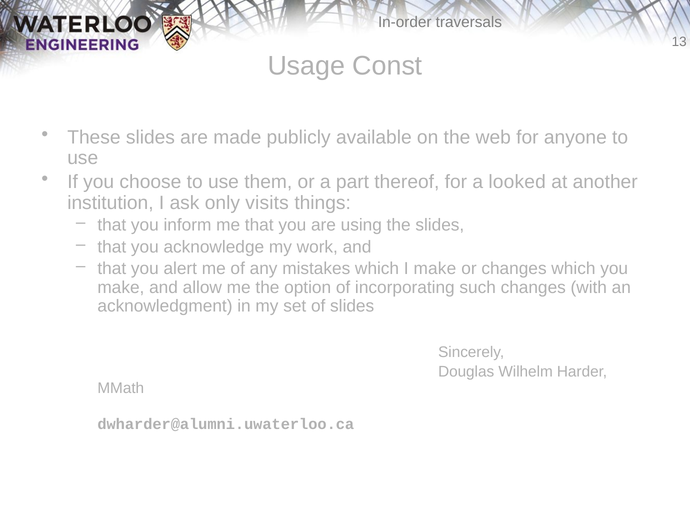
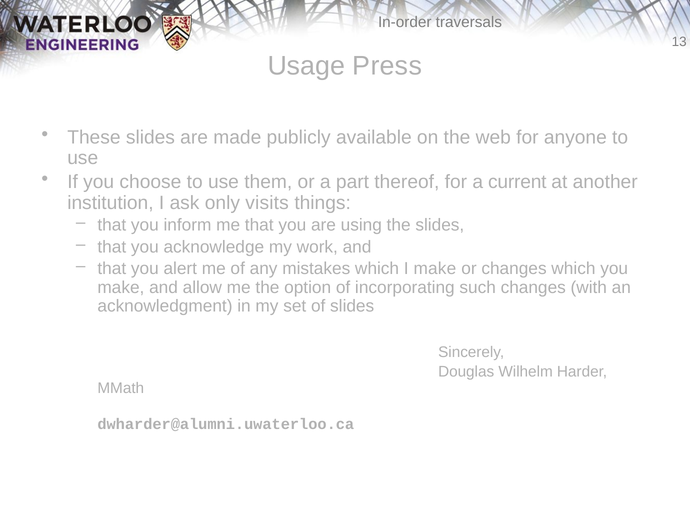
Const: Const -> Press
looked: looked -> current
